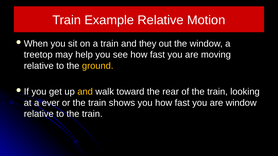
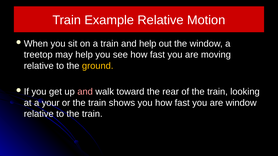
and they: they -> help
and at (85, 92) colour: yellow -> pink
ever: ever -> your
